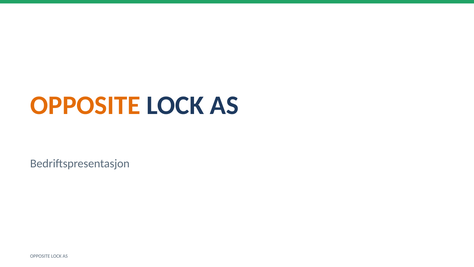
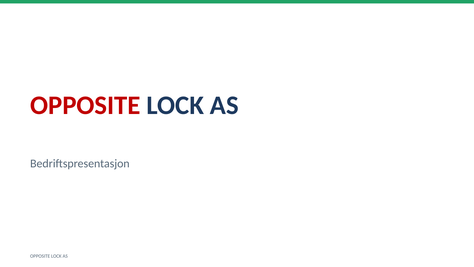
OPPOSITE at (85, 105) colour: orange -> red
